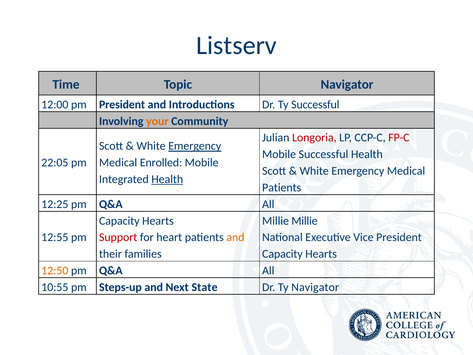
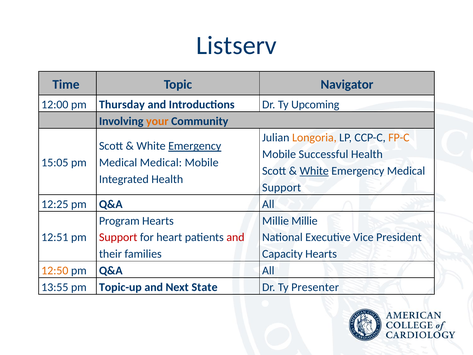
pm President: President -> Thursday
Ty Successful: Successful -> Upcoming
Longoria colour: red -> orange
FP-C colour: red -> orange
22:05: 22:05 -> 15:05
Medical Enrolled: Enrolled -> Medical
White at (314, 171) underline: none -> present
Health at (167, 179) underline: present -> none
Patients at (282, 187): Patients -> Support
Capacity at (119, 221): Capacity -> Program
12:55: 12:55 -> 12:51
and at (235, 237) colour: orange -> red
10:55: 10:55 -> 13:55
Steps-up: Steps-up -> Topic-up
Ty Navigator: Navigator -> Presenter
